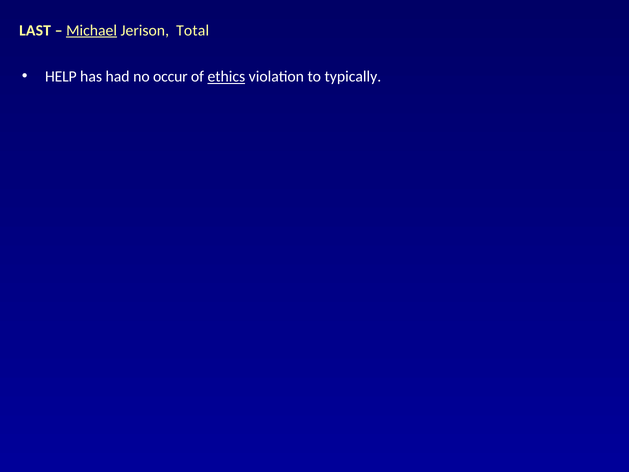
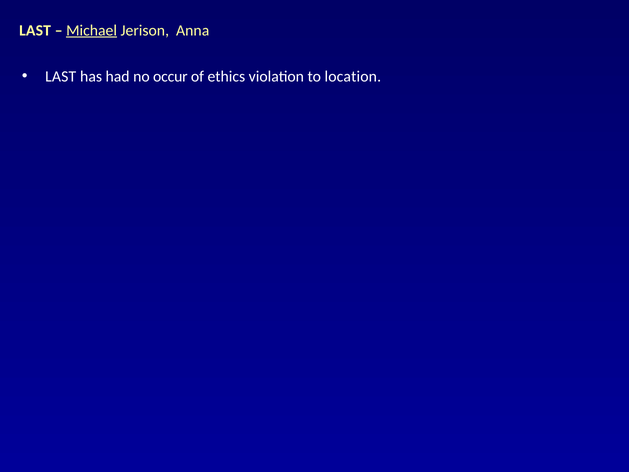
Total: Total -> Anna
HELP at (61, 77): HELP -> LAST
ethics underline: present -> none
typically: typically -> location
